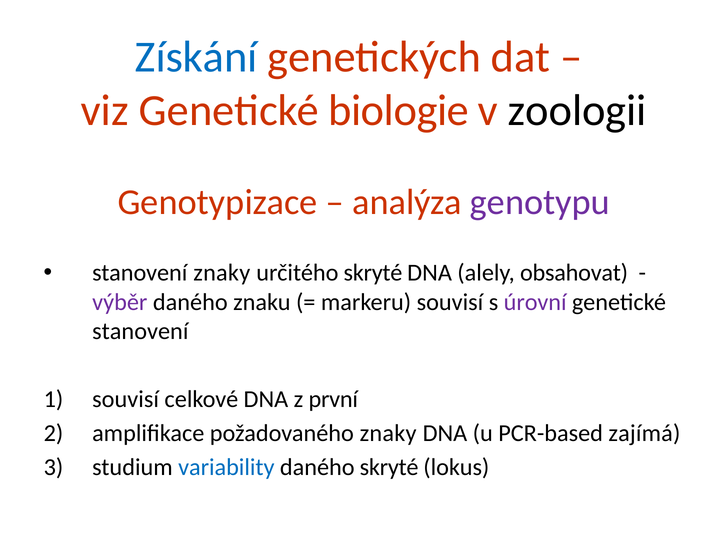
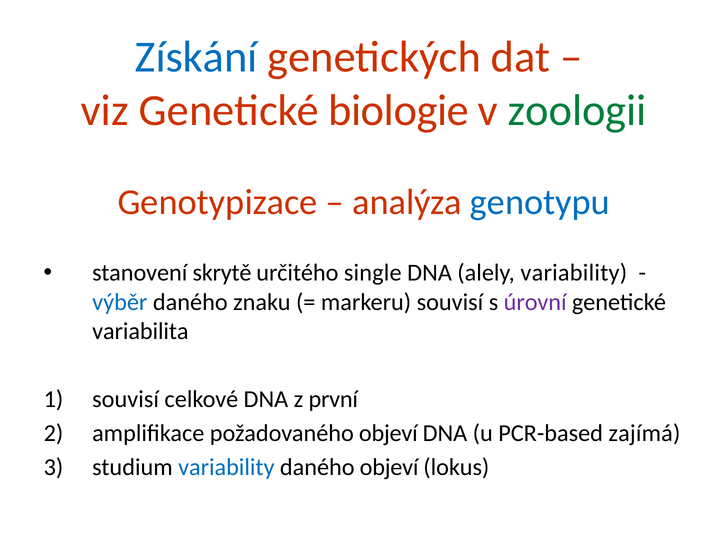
zoologii colour: black -> green
genotypu colour: purple -> blue
stanovení znaky: znaky -> skrytě
určitého skryté: skryté -> single
alely obsahovat: obsahovat -> variability
výběr colour: purple -> blue
stanovení at (140, 331): stanovení -> variabilita
požadovaného znaky: znaky -> objeví
daného skryté: skryté -> objeví
